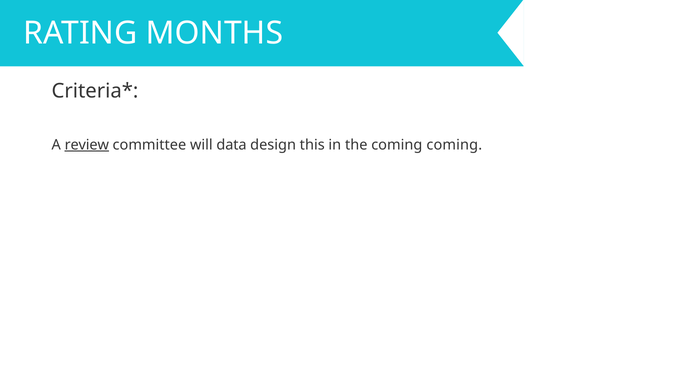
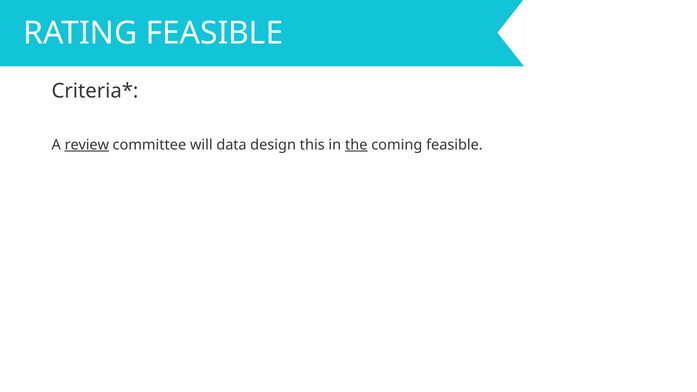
RATING MONTHS: MONTHS -> FEASIBLE
the underline: none -> present
coming coming: coming -> feasible
